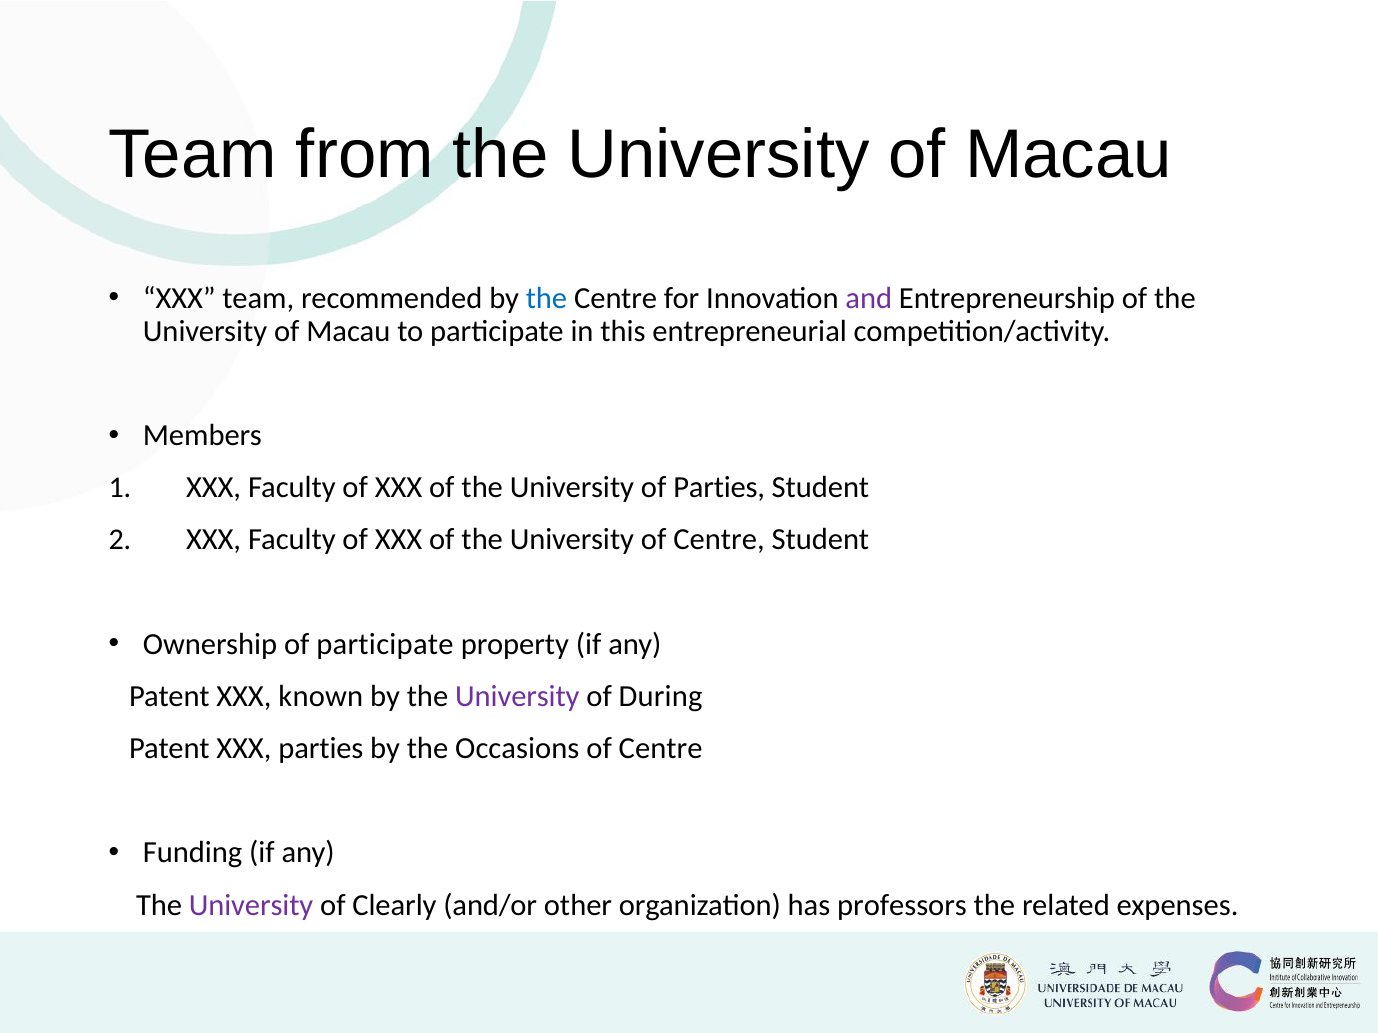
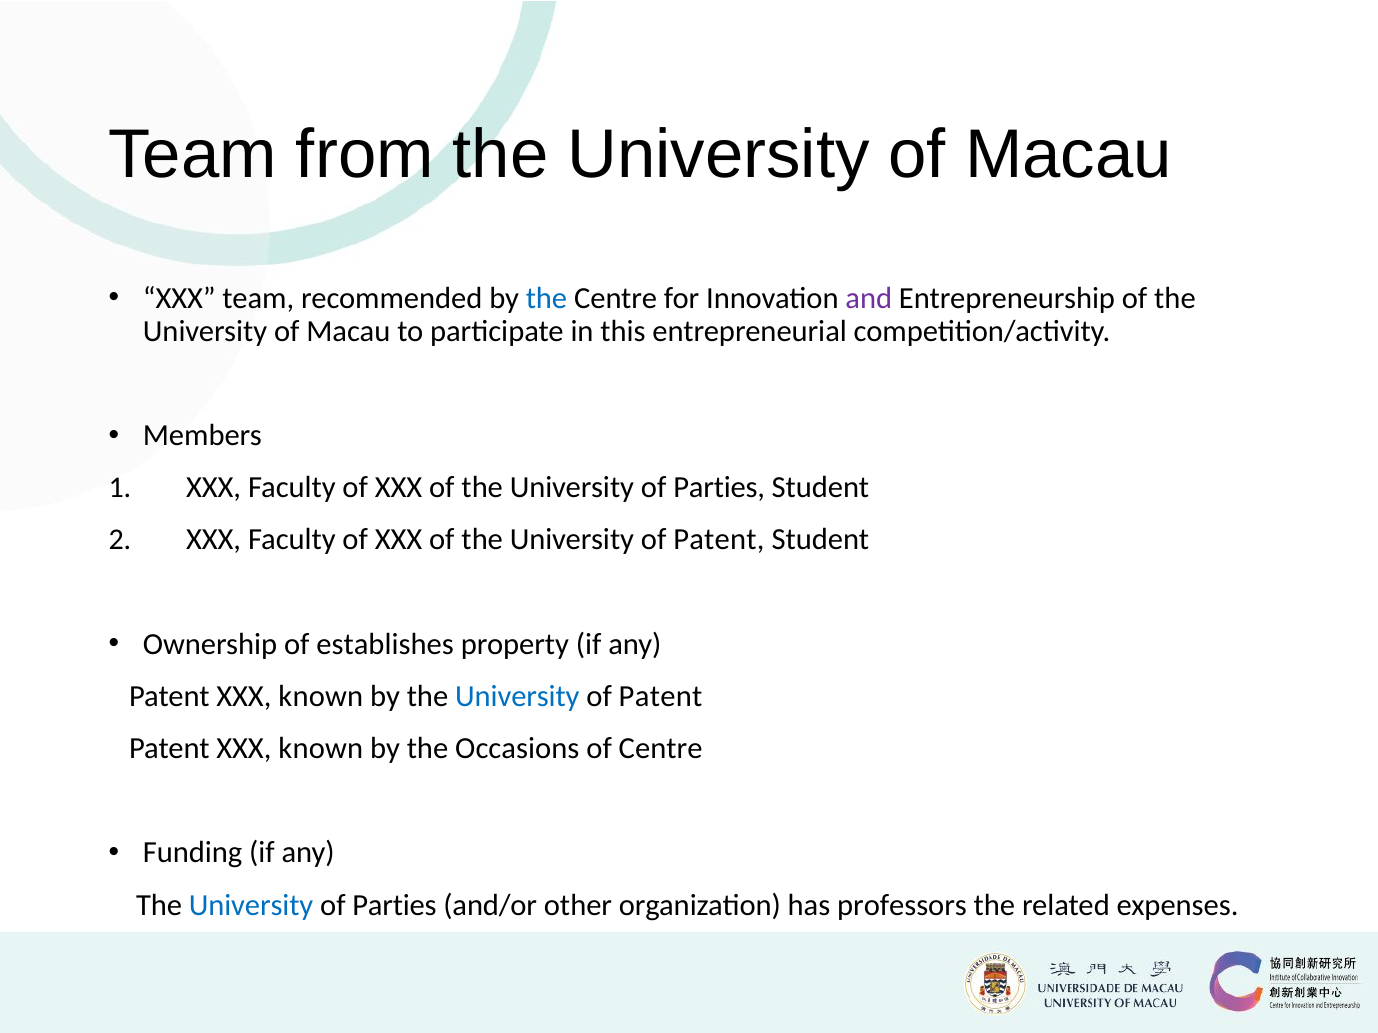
Centre at (719, 540): Centre -> Patent
of participate: participate -> establishes
University at (517, 697) colour: purple -> blue
During at (661, 697): During -> Patent
parties at (321, 749): parties -> known
University at (251, 905) colour: purple -> blue
Clearly at (394, 905): Clearly -> Parties
